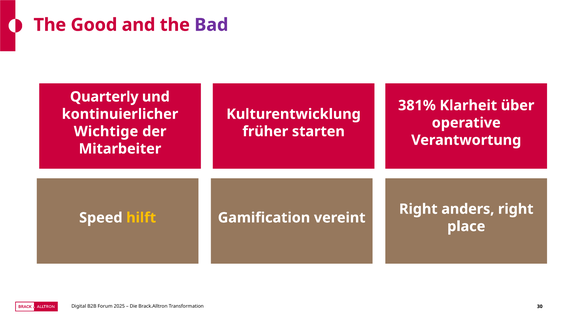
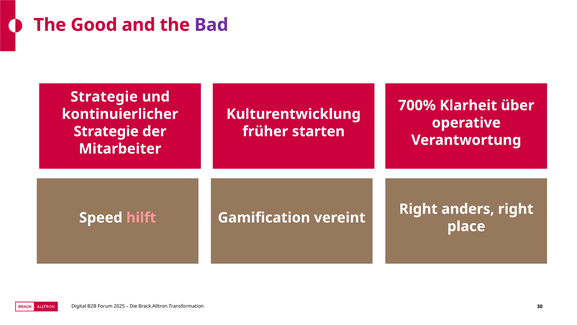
Quarterly at (104, 97): Quarterly -> Strategie
381%: 381% -> 700%
Wichtige at (106, 131): Wichtige -> Strategie
hilft colour: yellow -> pink
